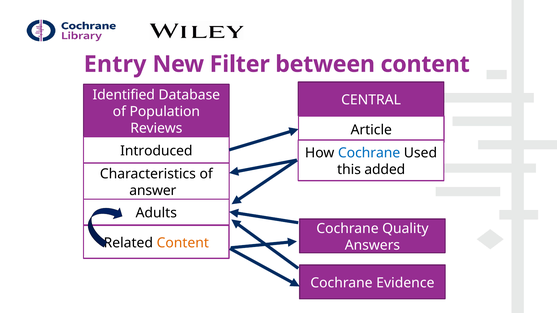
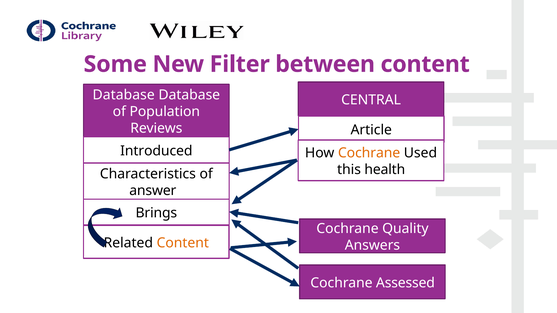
Entry: Entry -> Some
Identified at (124, 95): Identified -> Database
Cochrane at (369, 153) colour: blue -> orange
added: added -> health
Adults: Adults -> Brings
Evidence: Evidence -> Assessed
